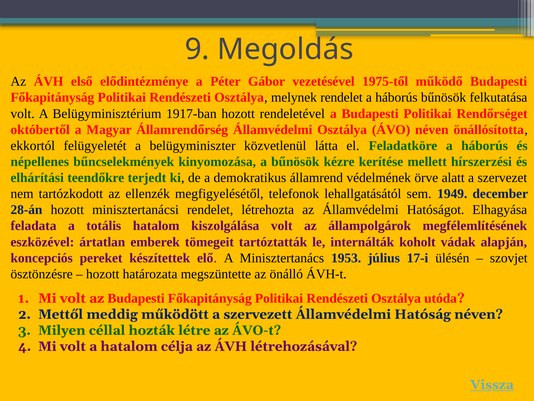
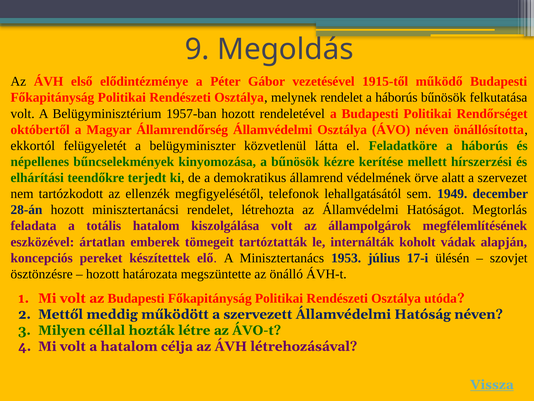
1975-től: 1975-től -> 1915-től
1917-ban: 1917-ban -> 1957-ban
Elhagyása: Elhagyása -> Megtorlás
